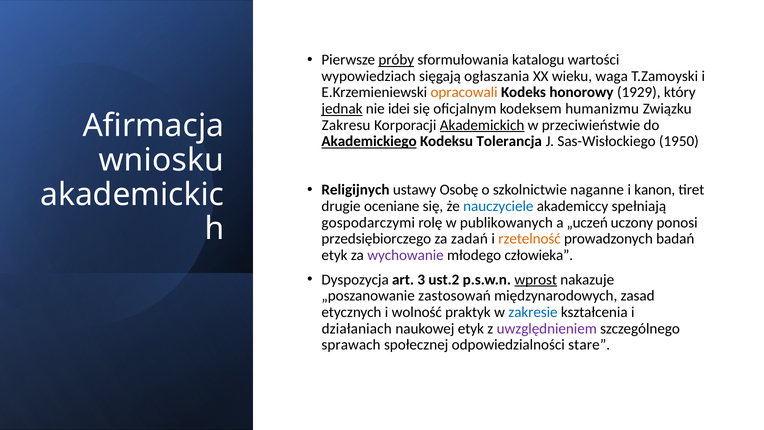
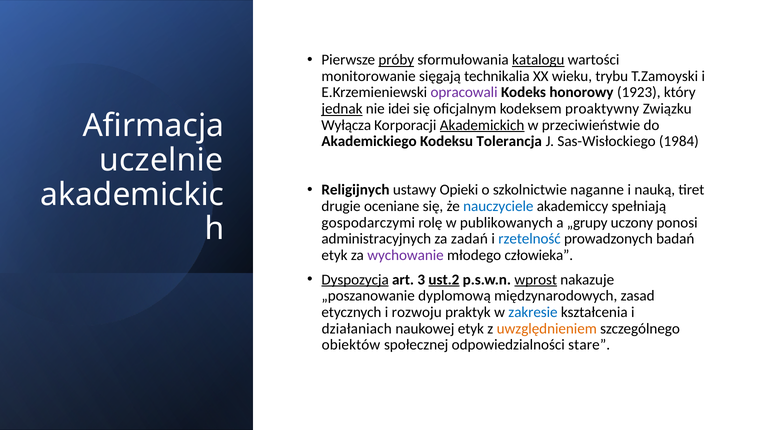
katalogu underline: none -> present
wypowiedziach: wypowiedziach -> monitorowanie
ogłaszania: ogłaszania -> technikalia
waga: waga -> trybu
opracowali colour: orange -> purple
1929: 1929 -> 1923
humanizmu: humanizmu -> proaktywny
Zakresu: Zakresu -> Wyłącza
Akademickiego underline: present -> none
1950: 1950 -> 1984
wniosku: wniosku -> uczelnie
Osobę: Osobę -> Opieki
kanon: kanon -> nauką
„uczeń: „uczeń -> „grupy
przedsiębiorczego: przedsiębiorczego -> administracyjnych
rzetelność colour: orange -> blue
Dyspozycja underline: none -> present
ust.2 underline: none -> present
zastosowań: zastosowań -> dyplomową
wolność: wolność -> rozwoju
uwzględnieniem colour: purple -> orange
sprawach: sprawach -> obiektów
